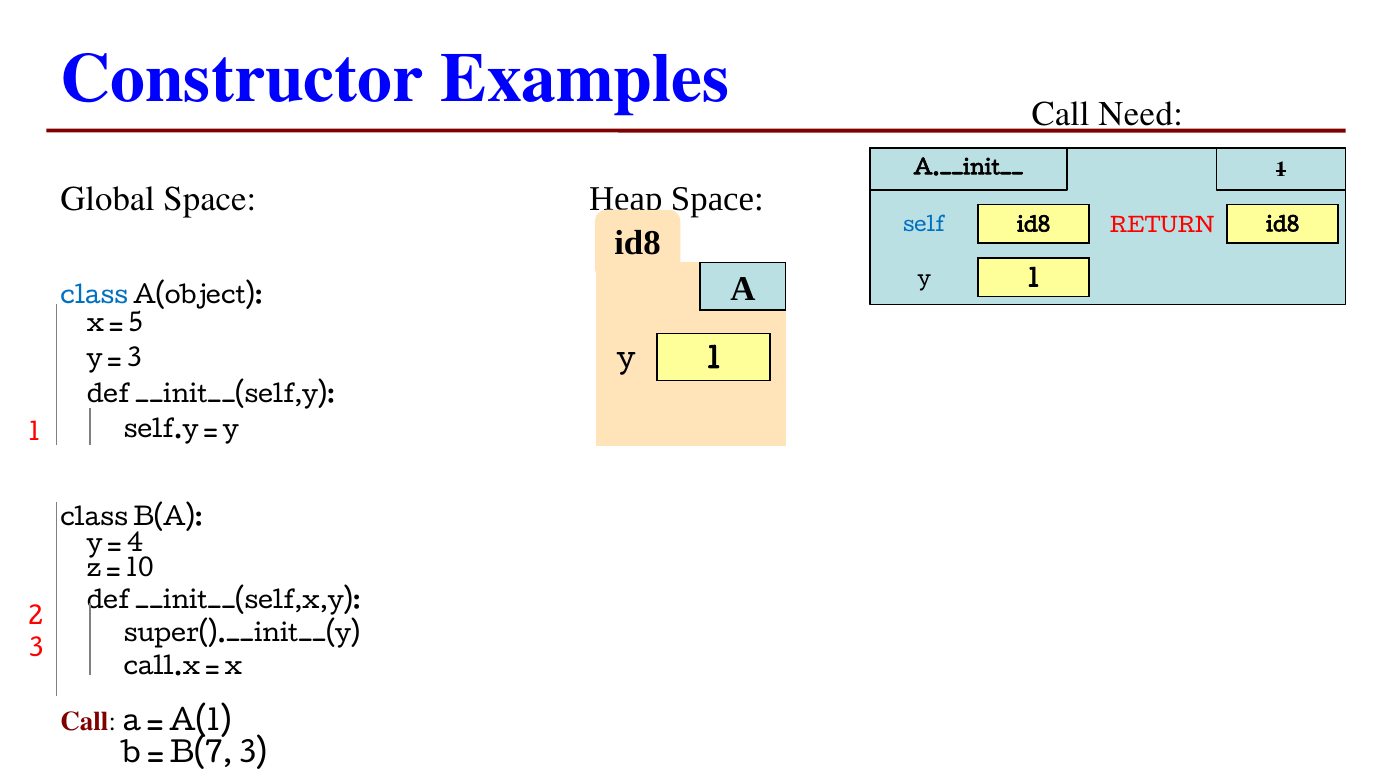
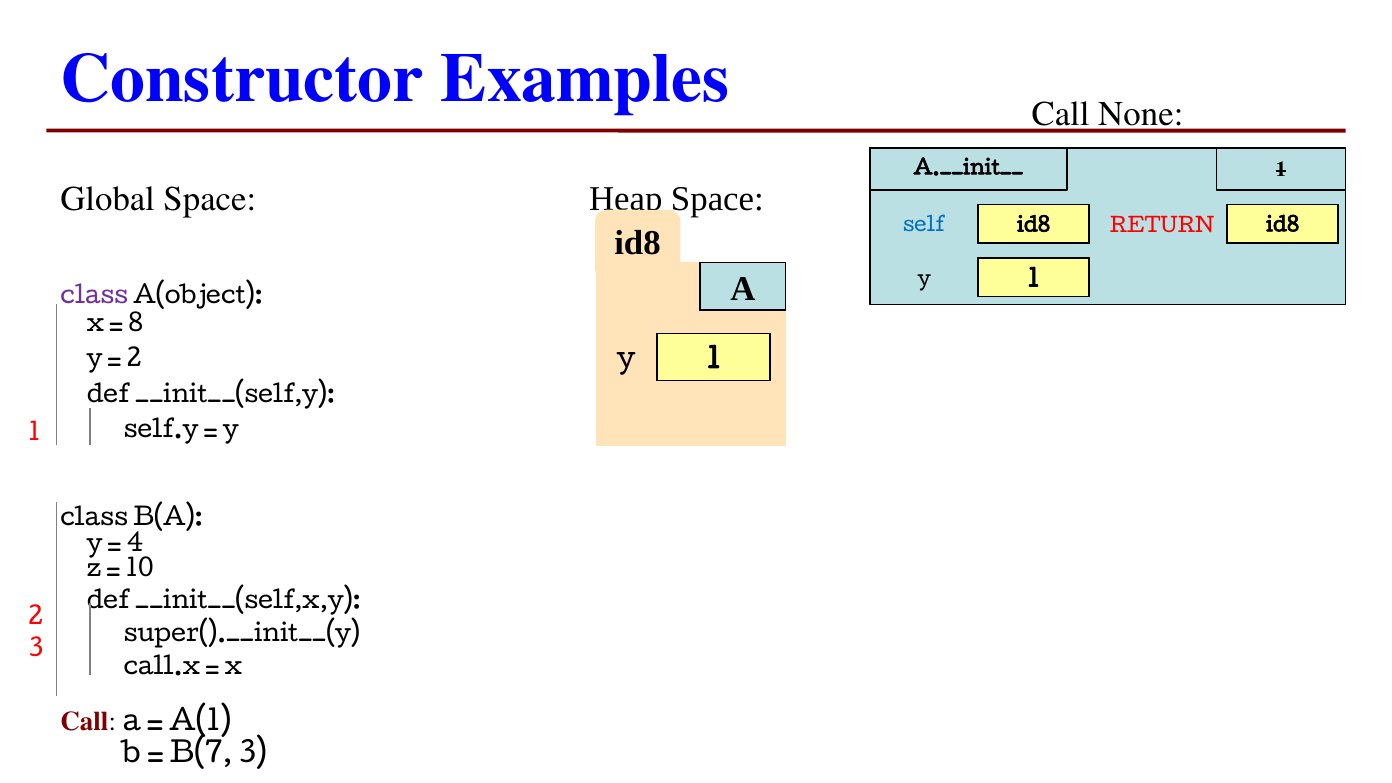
Need: Need -> None
class at (94, 296) colour: blue -> purple
5: 5 -> 8
3 at (134, 359): 3 -> 2
